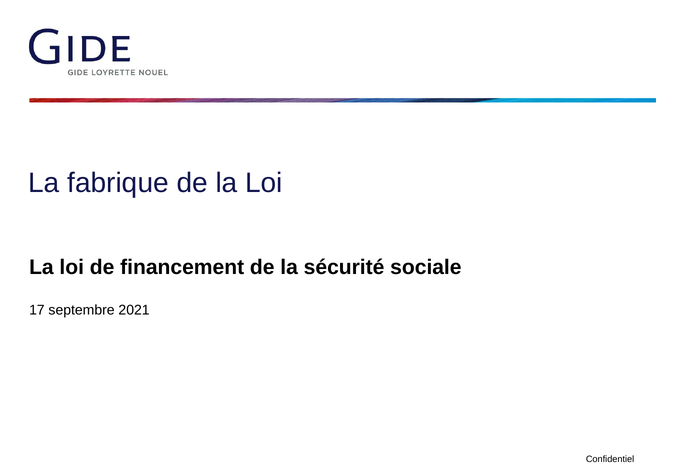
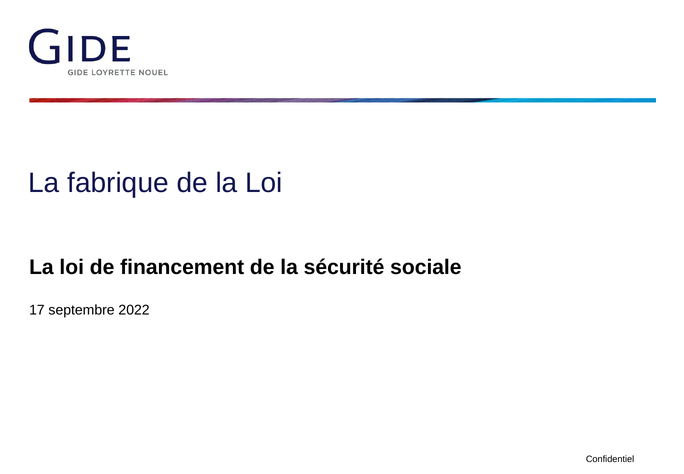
2021: 2021 -> 2022
